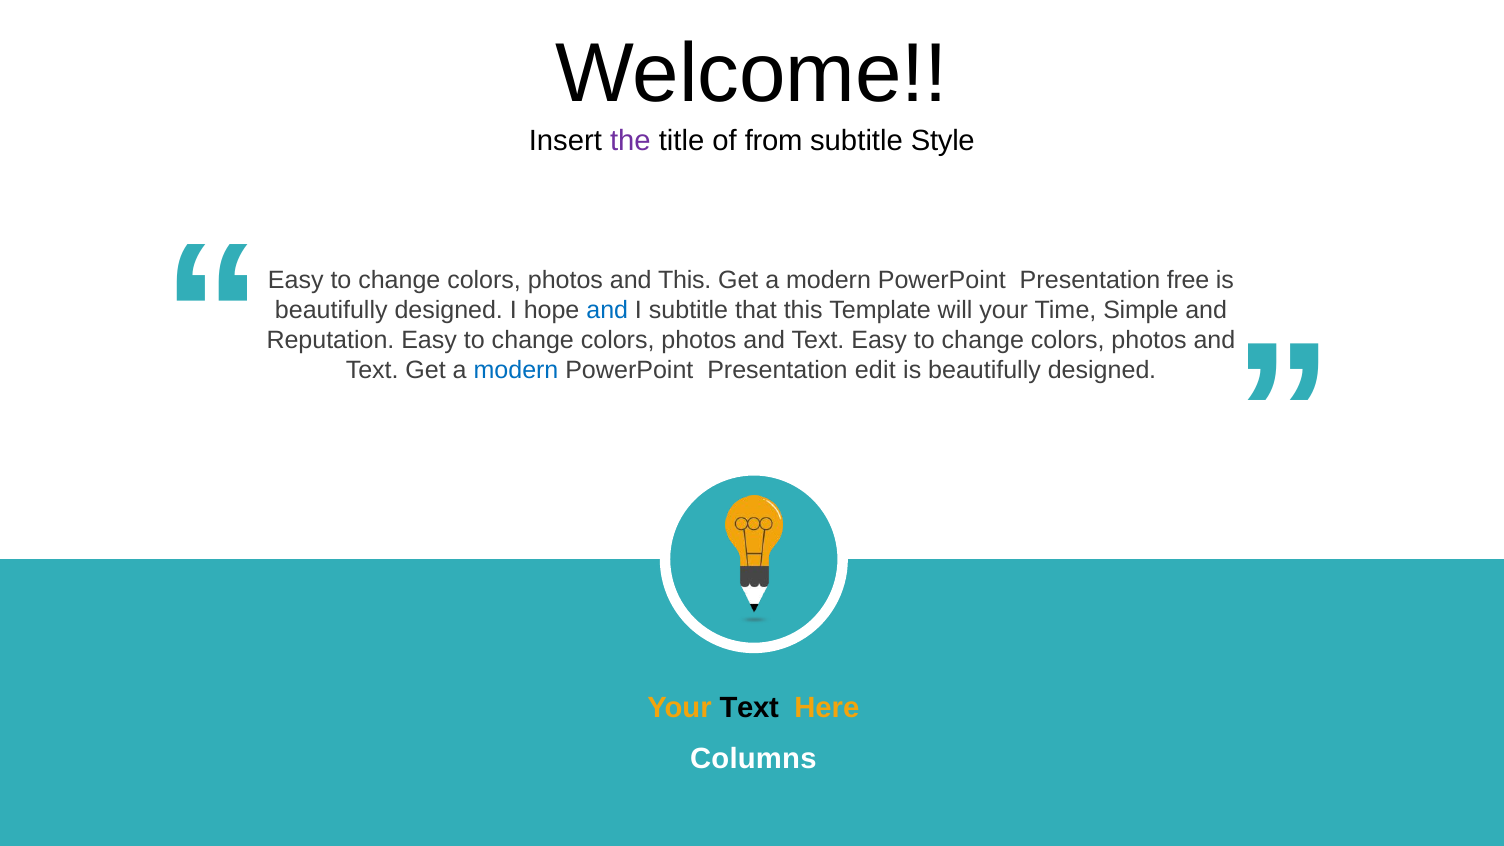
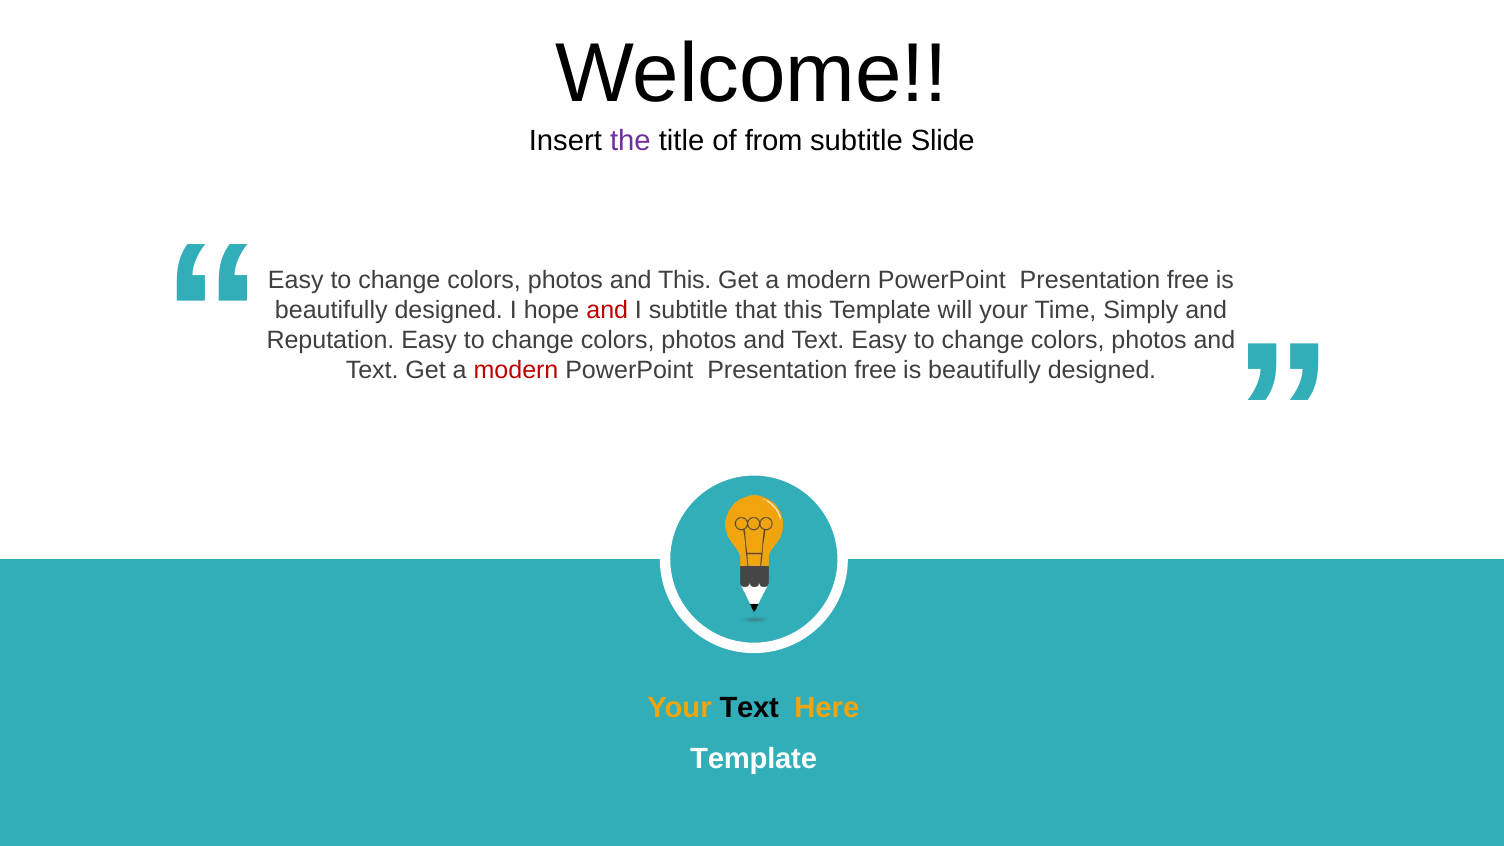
Style: Style -> Slide
and at (607, 310) colour: blue -> red
Simple: Simple -> Simply
modern at (516, 370) colour: blue -> red
edit at (875, 370): edit -> free
Columns at (753, 759): Columns -> Template
